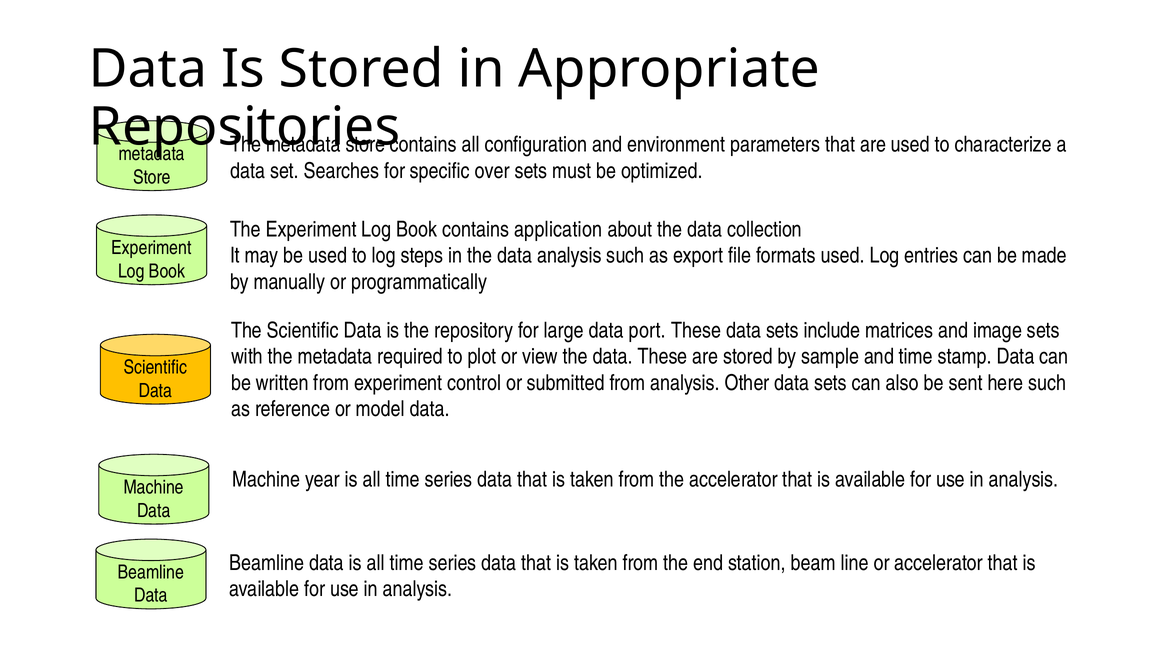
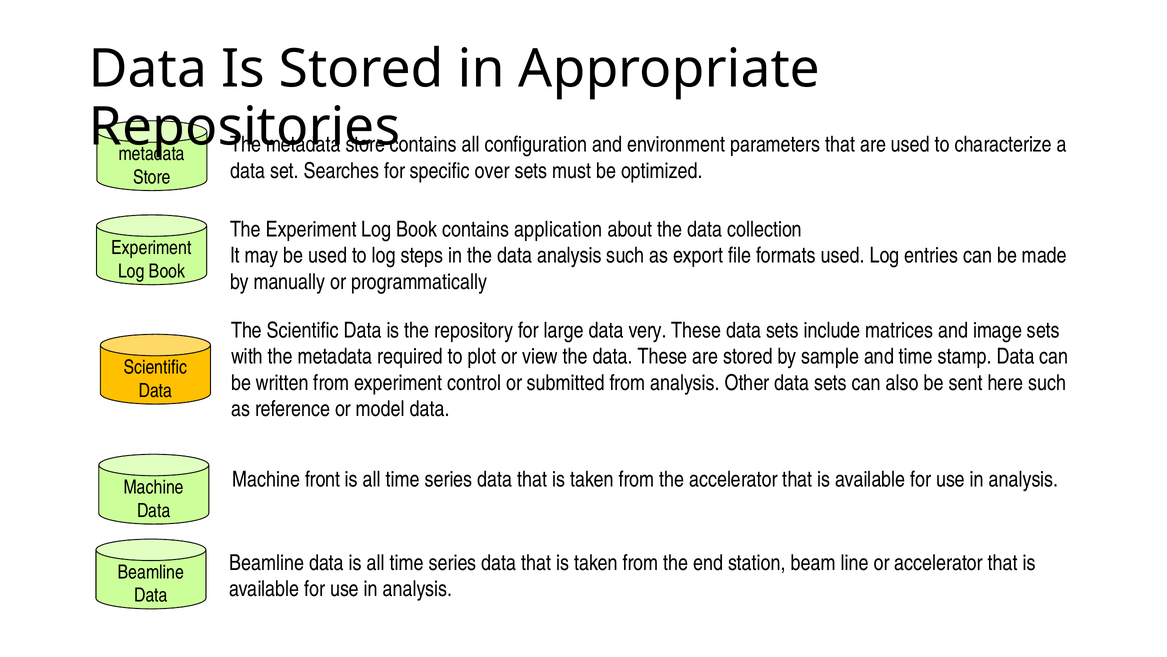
port: port -> very
year: year -> front
